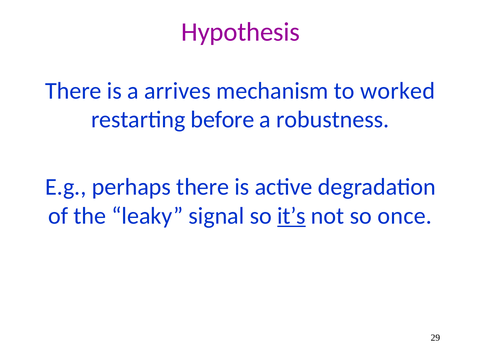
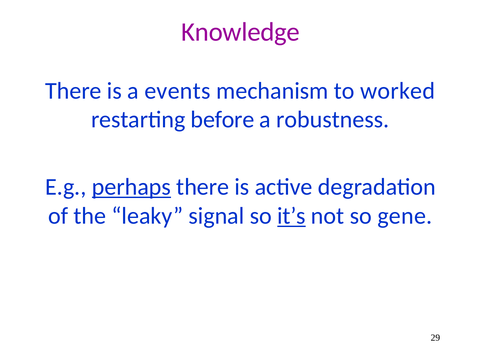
Hypothesis: Hypothesis -> Knowledge
arrives: arrives -> events
perhaps underline: none -> present
once: once -> gene
